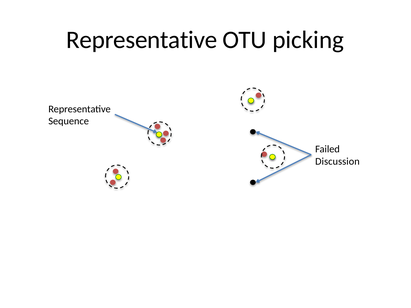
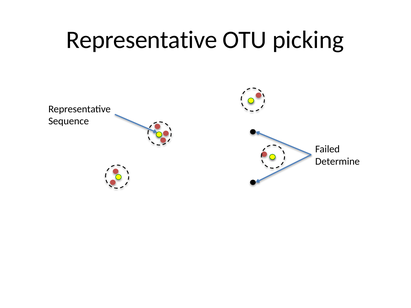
Discussion: Discussion -> Determine
